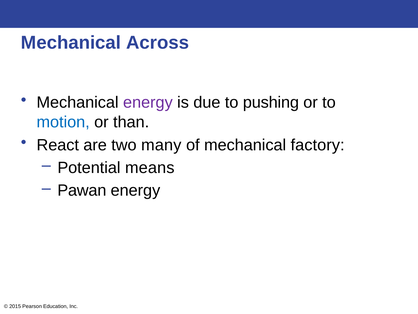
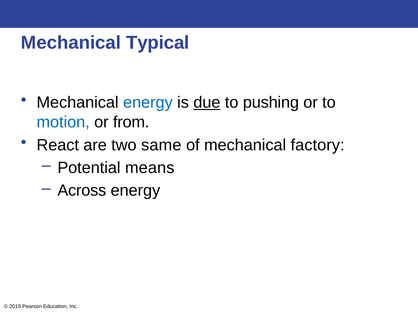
Across: Across -> Typical
energy at (148, 102) colour: purple -> blue
due underline: none -> present
than: than -> from
many: many -> same
Pawan: Pawan -> Across
